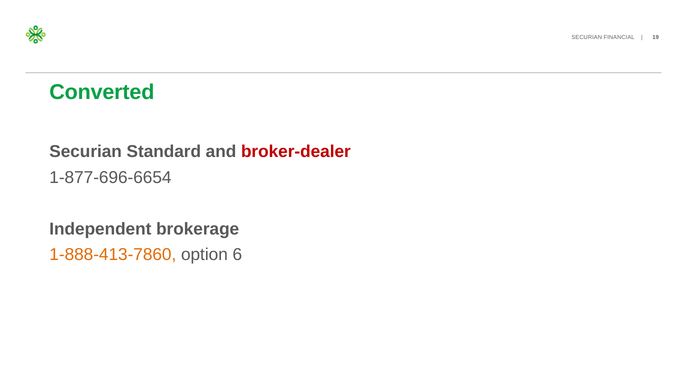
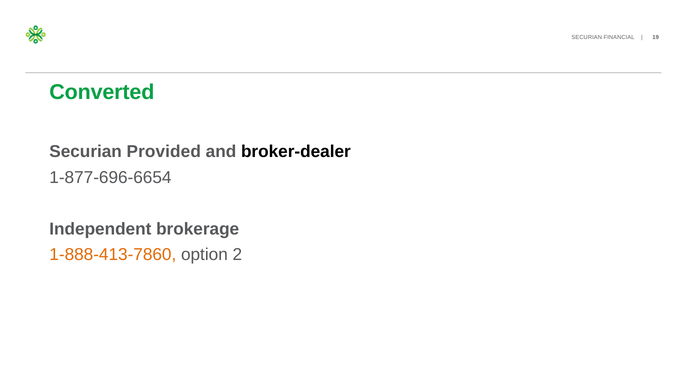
Standard: Standard -> Provided
broker-dealer colour: red -> black
6: 6 -> 2
